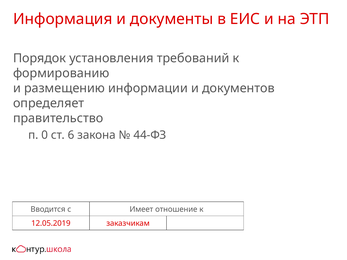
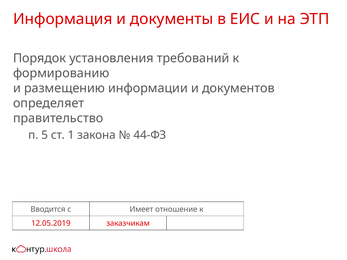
0: 0 -> 5
6: 6 -> 1
